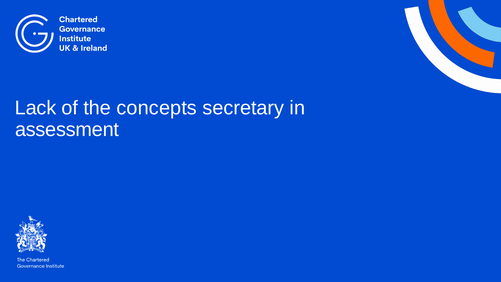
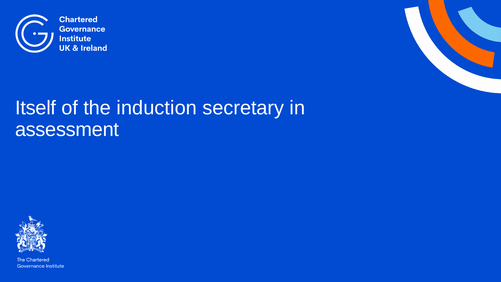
Lack: Lack -> Itself
concepts: concepts -> induction
